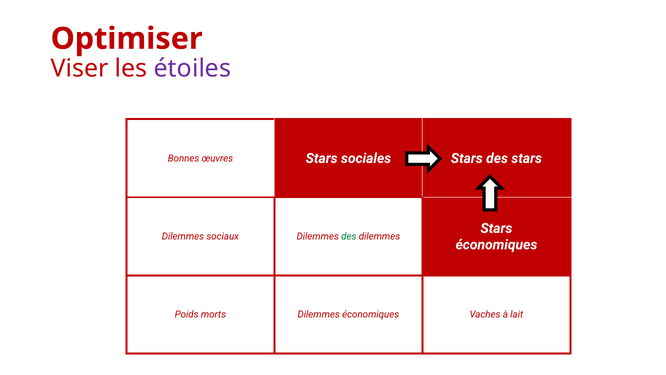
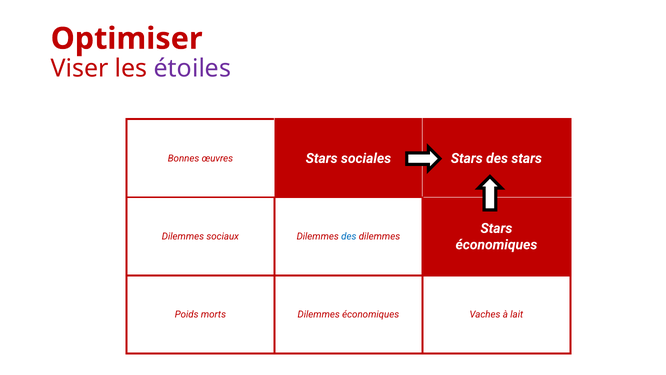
des at (349, 236) colour: green -> blue
